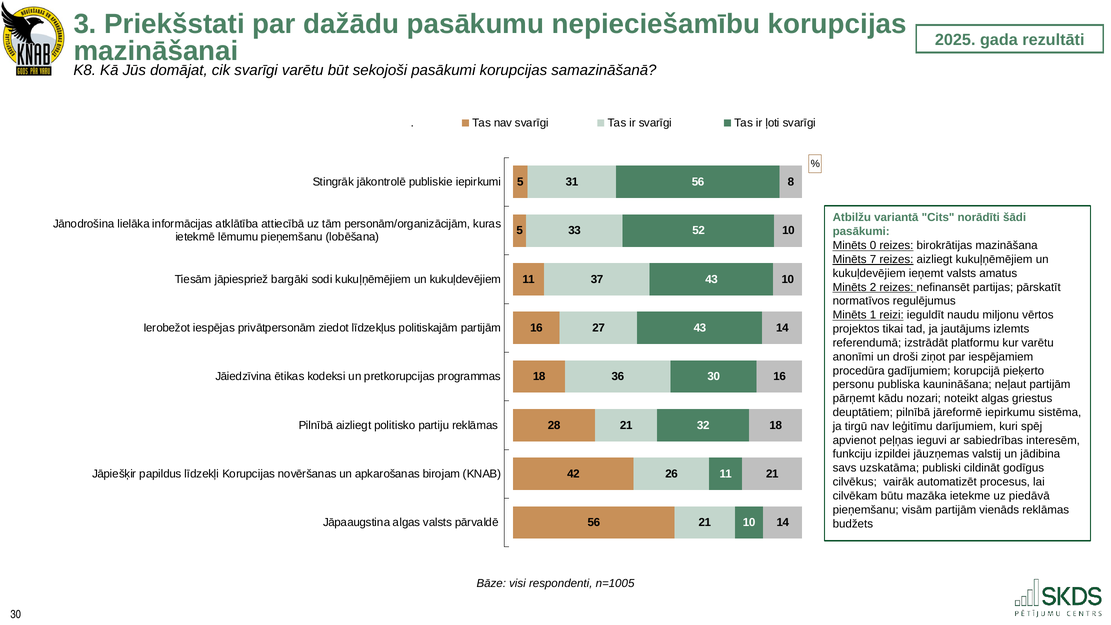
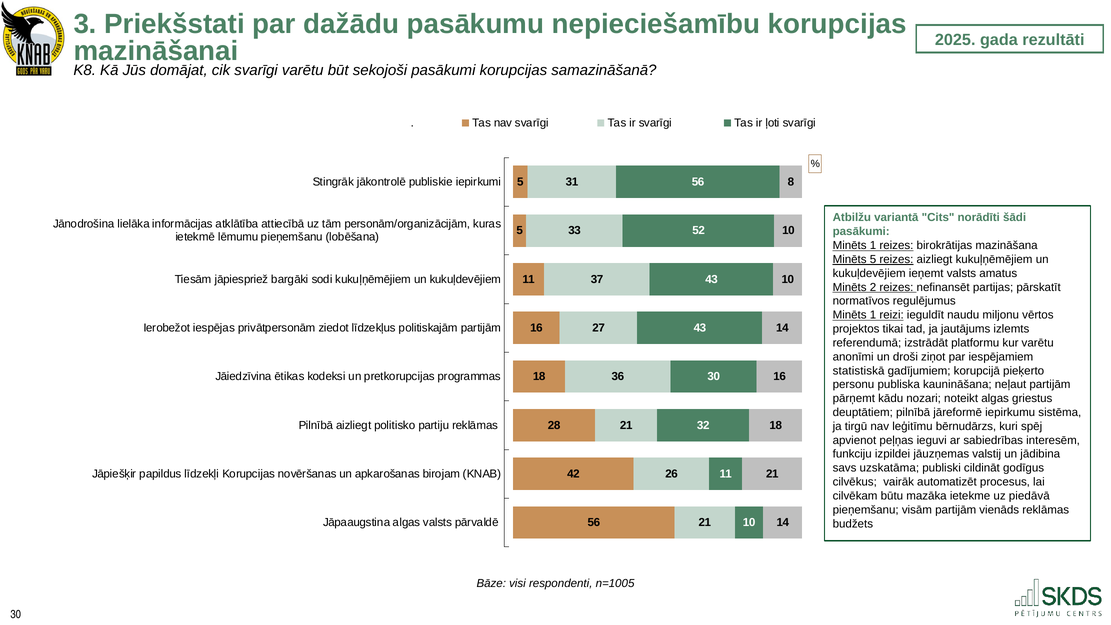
0 at (873, 245): 0 -> 1
Minēts 7: 7 -> 5
procedūra: procedūra -> statistiskā
darījumiem: darījumiem -> bērnudārzs
